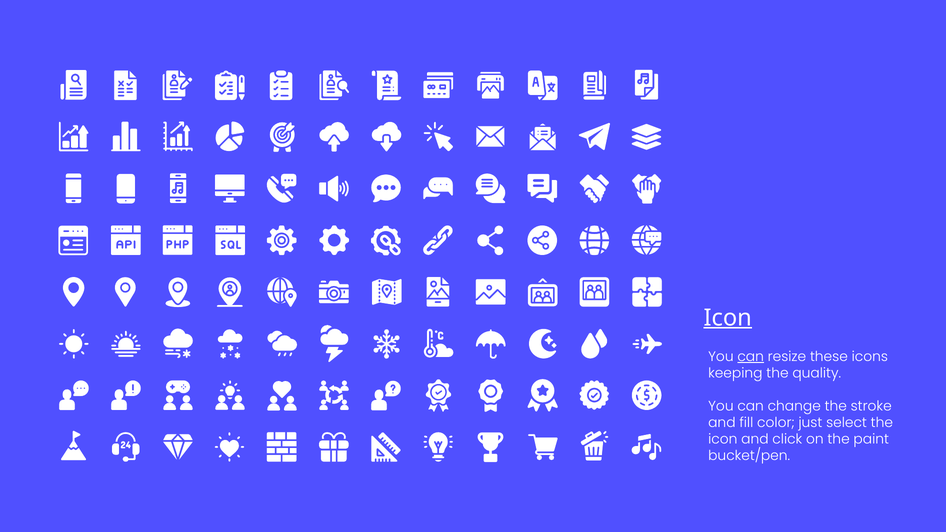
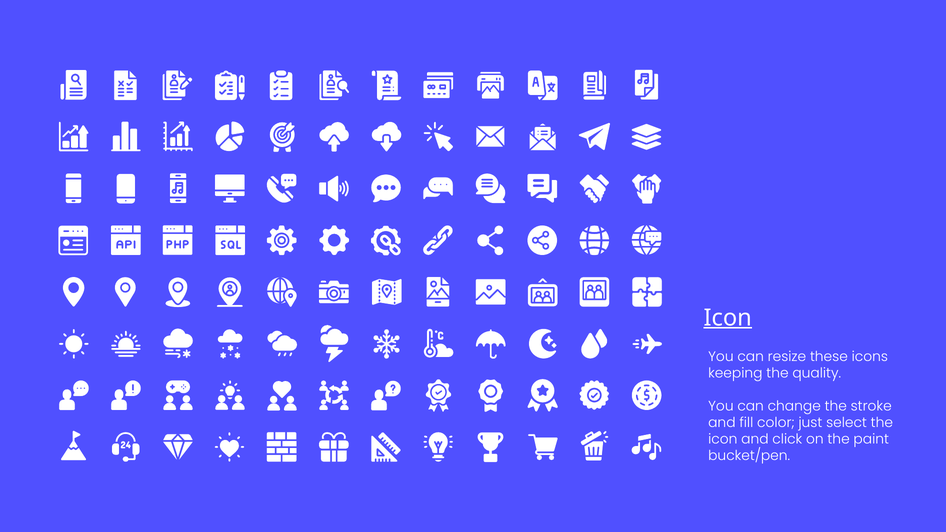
can at (751, 357) underline: present -> none
